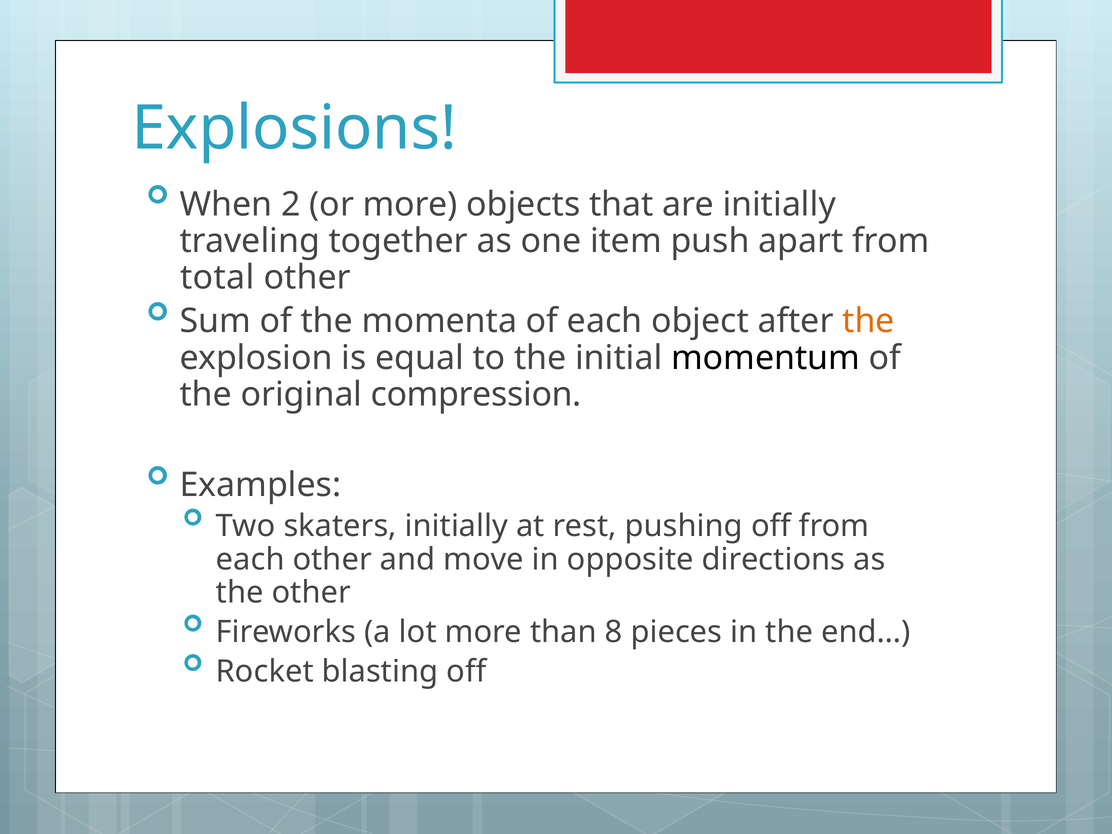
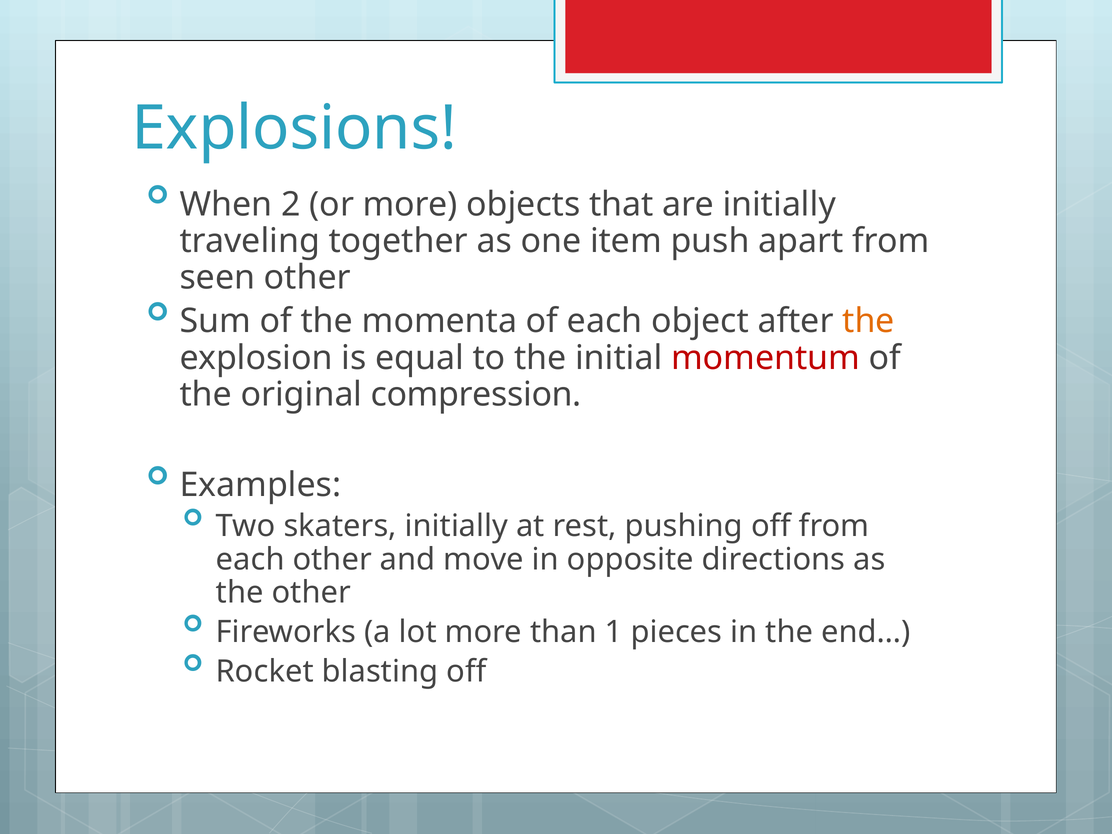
total: total -> seen
momentum colour: black -> red
8: 8 -> 1
